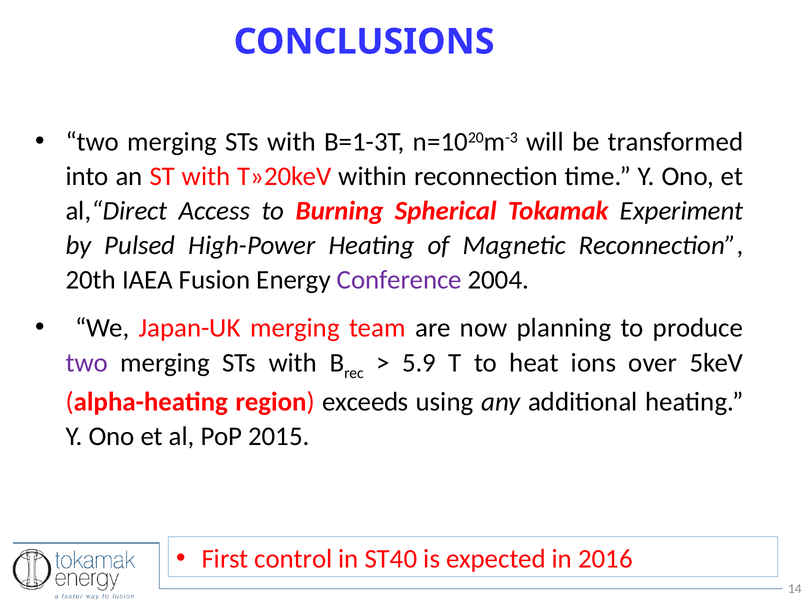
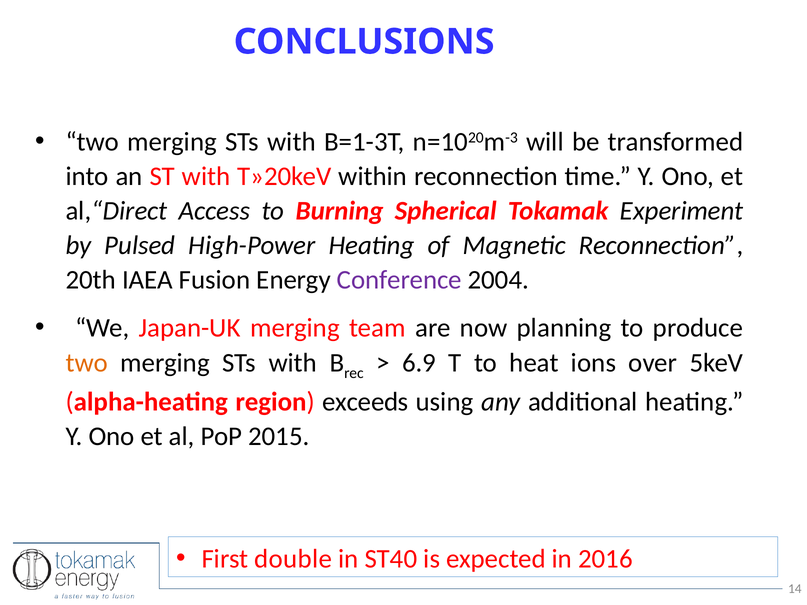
two at (87, 363) colour: purple -> orange
5.9: 5.9 -> 6.9
control: control -> double
